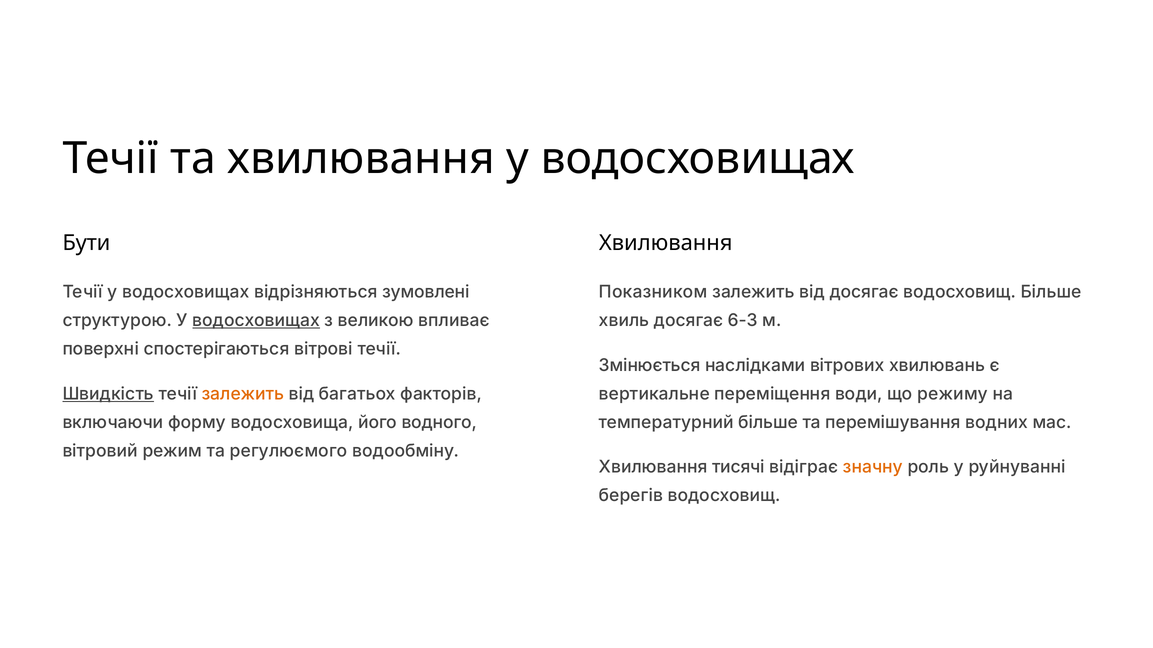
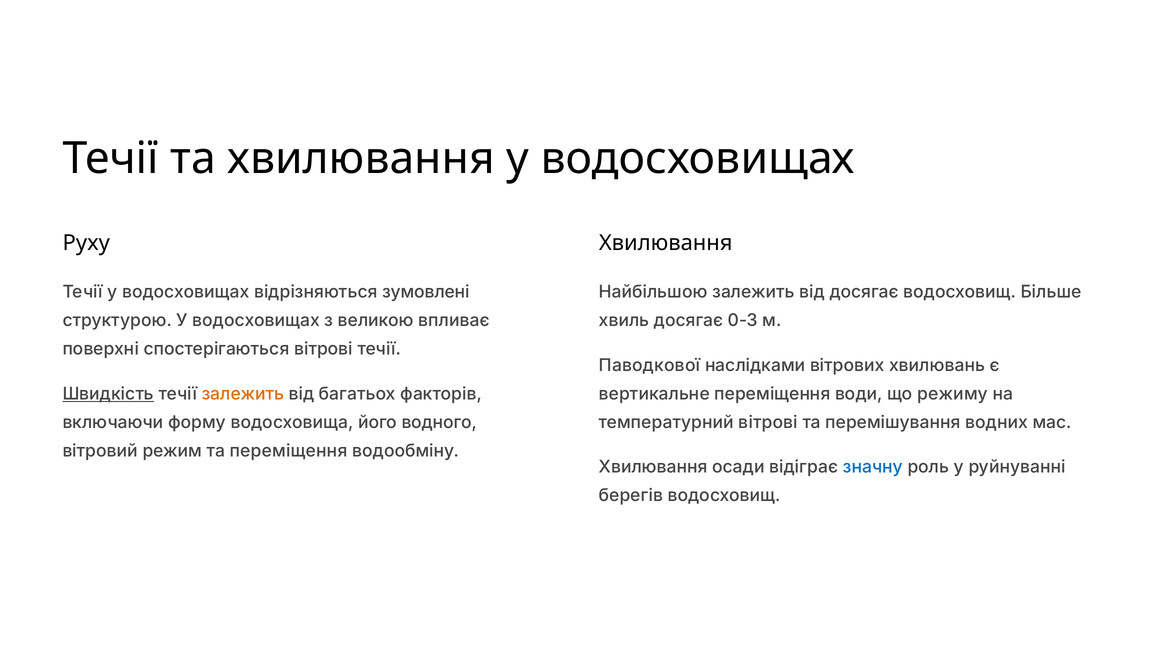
Бути: Бути -> Руху
Показником: Показником -> Найбільшою
водосховищах at (256, 321) underline: present -> none
6-3: 6-3 -> 0-3
Змінюється: Змінюється -> Паводкової
температурний більше: більше -> вітрові
та регулюємого: регулюємого -> переміщення
тисячі: тисячі -> осади
значну colour: orange -> blue
